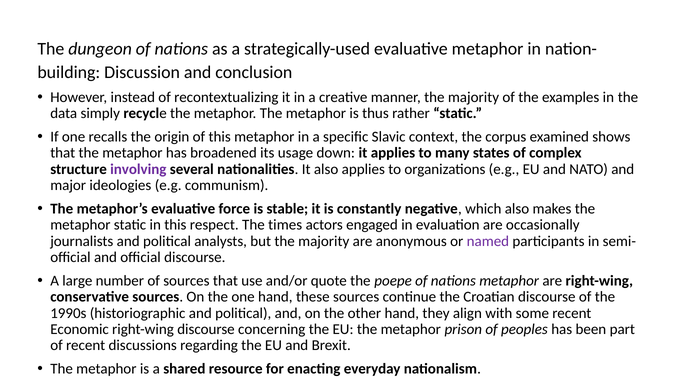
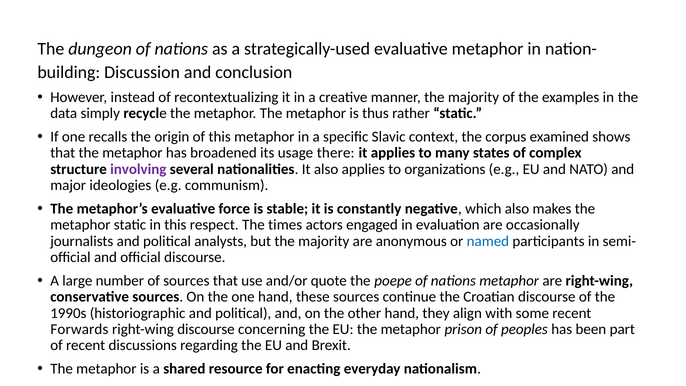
down: down -> there
named colour: purple -> blue
Economic: Economic -> Forwards
